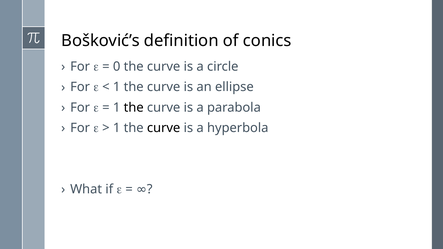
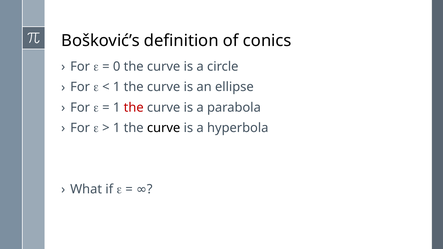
the at (134, 108) colour: black -> red
